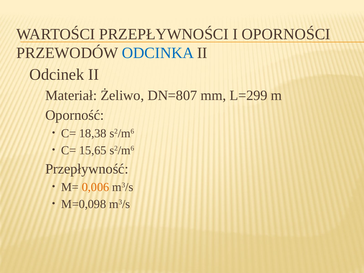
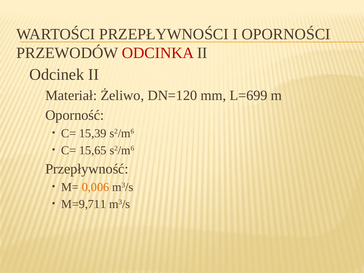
ODCINKA colour: blue -> red
DN=807: DN=807 -> DN=120
L=299: L=299 -> L=699
18,38: 18,38 -> 15,39
M=0,098: M=0,098 -> M=9,711
